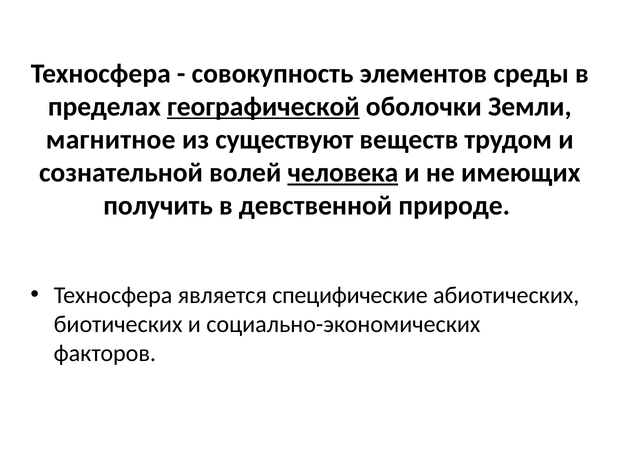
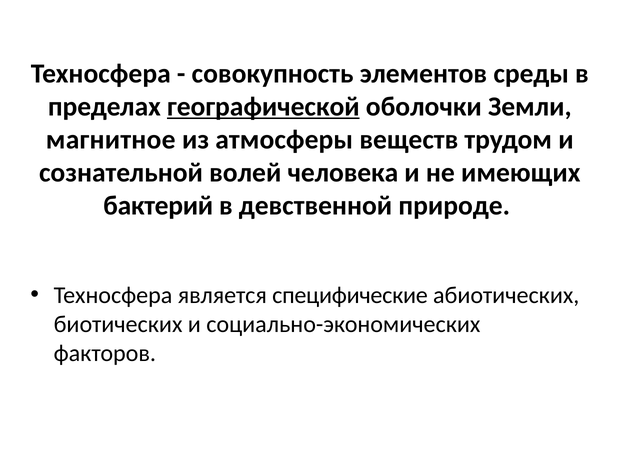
существуют: существуют -> атмосферы
человека underline: present -> none
получить: получить -> бактерий
